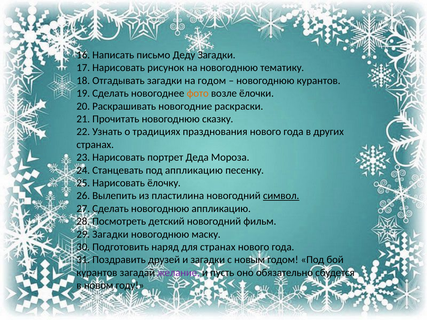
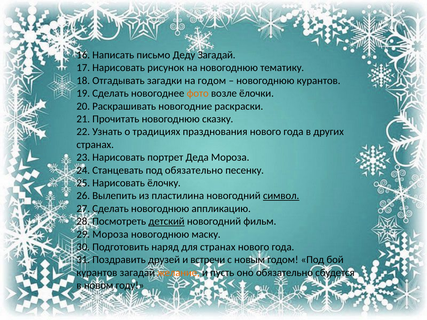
Деду Загадки: Загадки -> Загадай
под аппликацию: аппликацию -> обязательно
детский underline: none -> present
29 Загадки: Загадки -> Мороза
и загадки: загадки -> встречи
желание colour: purple -> orange
